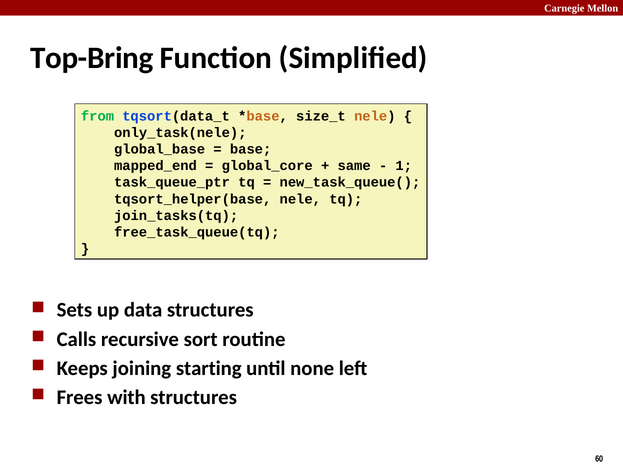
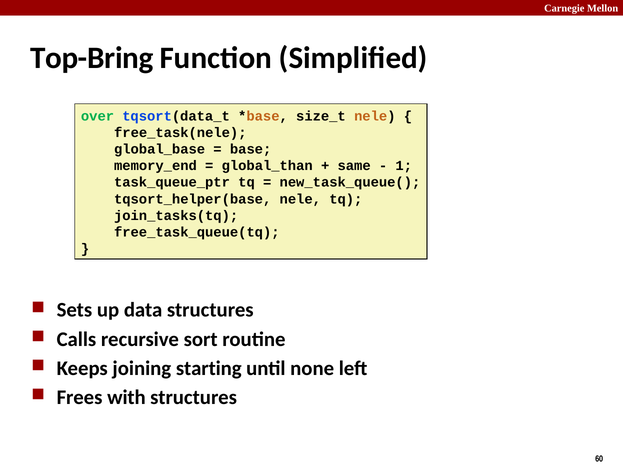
from: from -> over
only_task(nele: only_task(nele -> free_task(nele
mapped_end: mapped_end -> memory_end
global_core: global_core -> global_than
